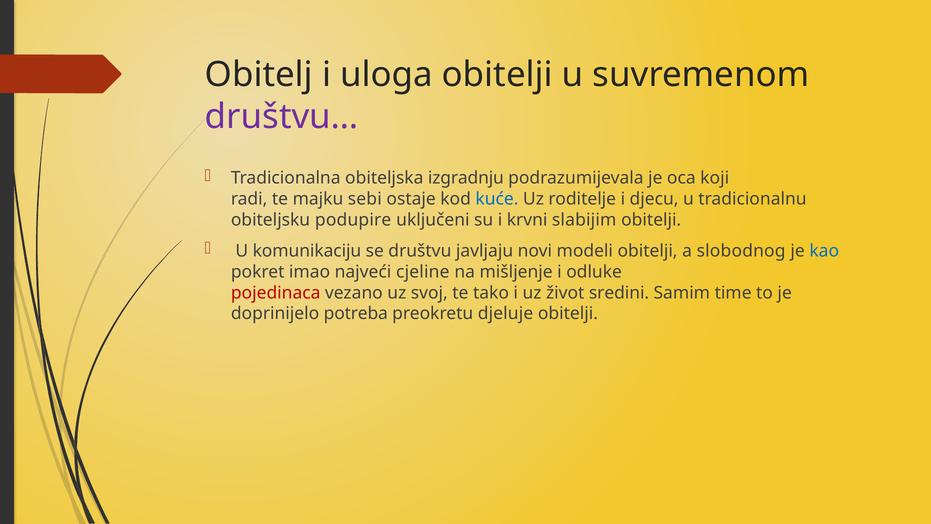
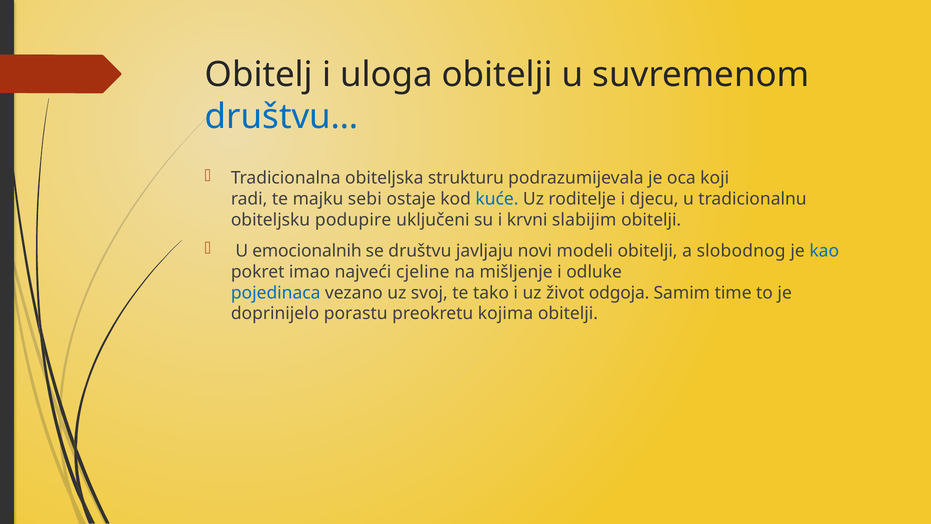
društvu… colour: purple -> blue
izgradnju: izgradnju -> strukturu
komunikaciju: komunikaciju -> emocionalnih
pojedinaca colour: red -> blue
sredini: sredini -> odgoja
potreba: potreba -> porastu
djeluje: djeluje -> kojima
